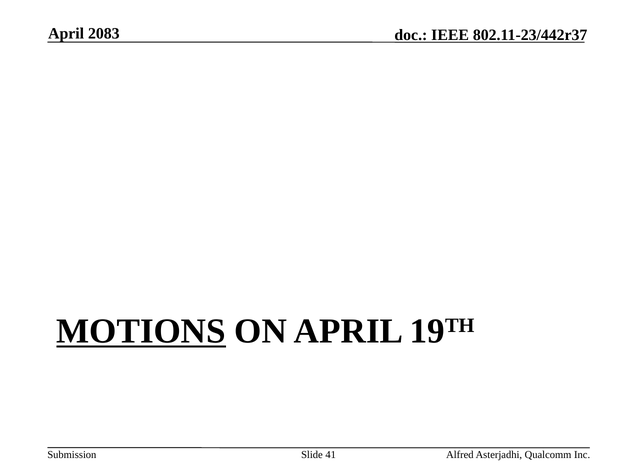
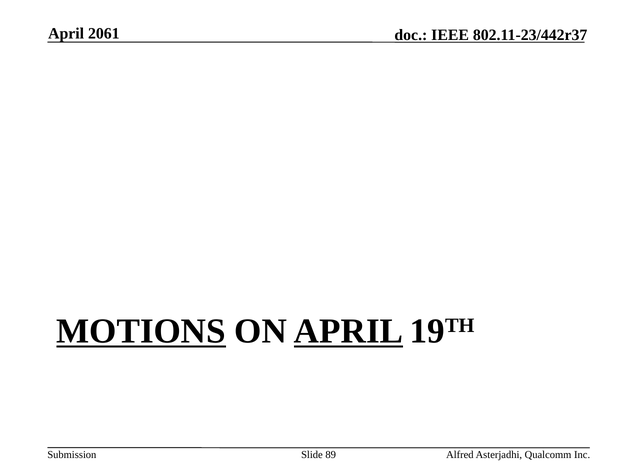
2083: 2083 -> 2061
APRIL at (349, 331) underline: none -> present
41: 41 -> 89
